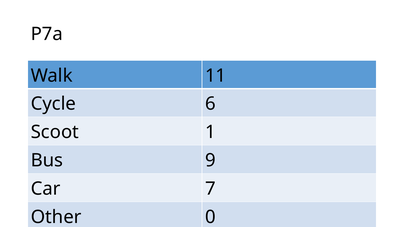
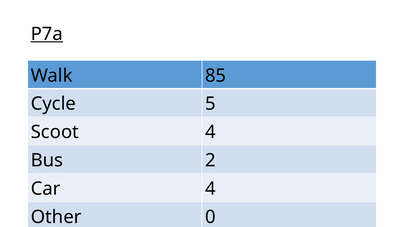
P7a underline: none -> present
11: 11 -> 85
6: 6 -> 5
Scoot 1: 1 -> 4
9: 9 -> 2
Car 7: 7 -> 4
